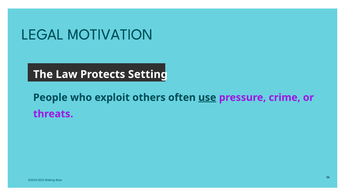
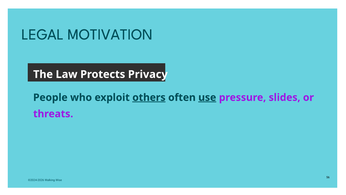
Setting: Setting -> Privacy
others underline: none -> present
crime: crime -> slides
